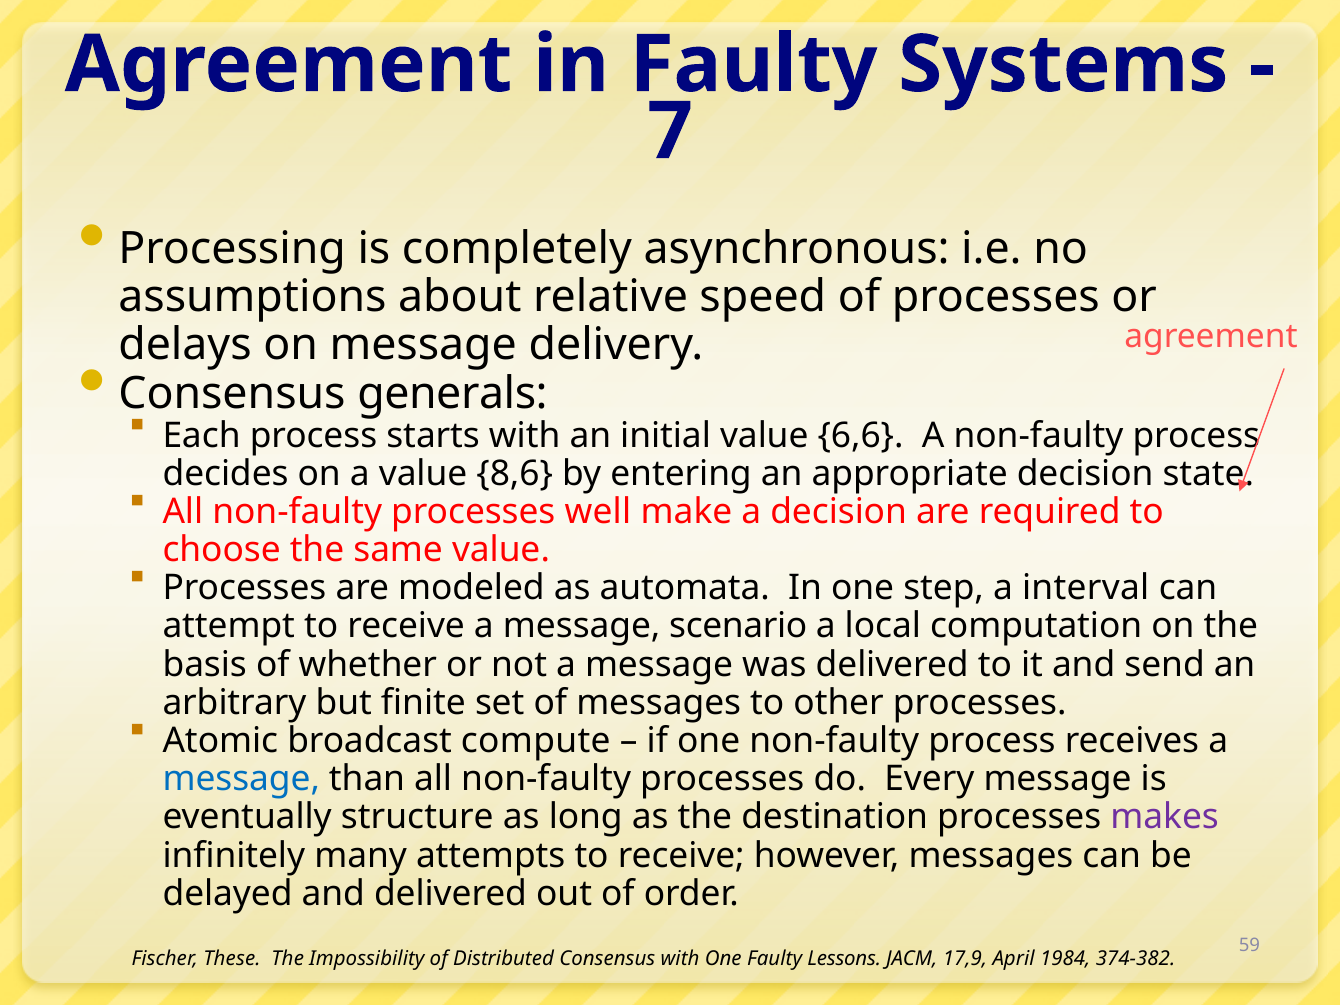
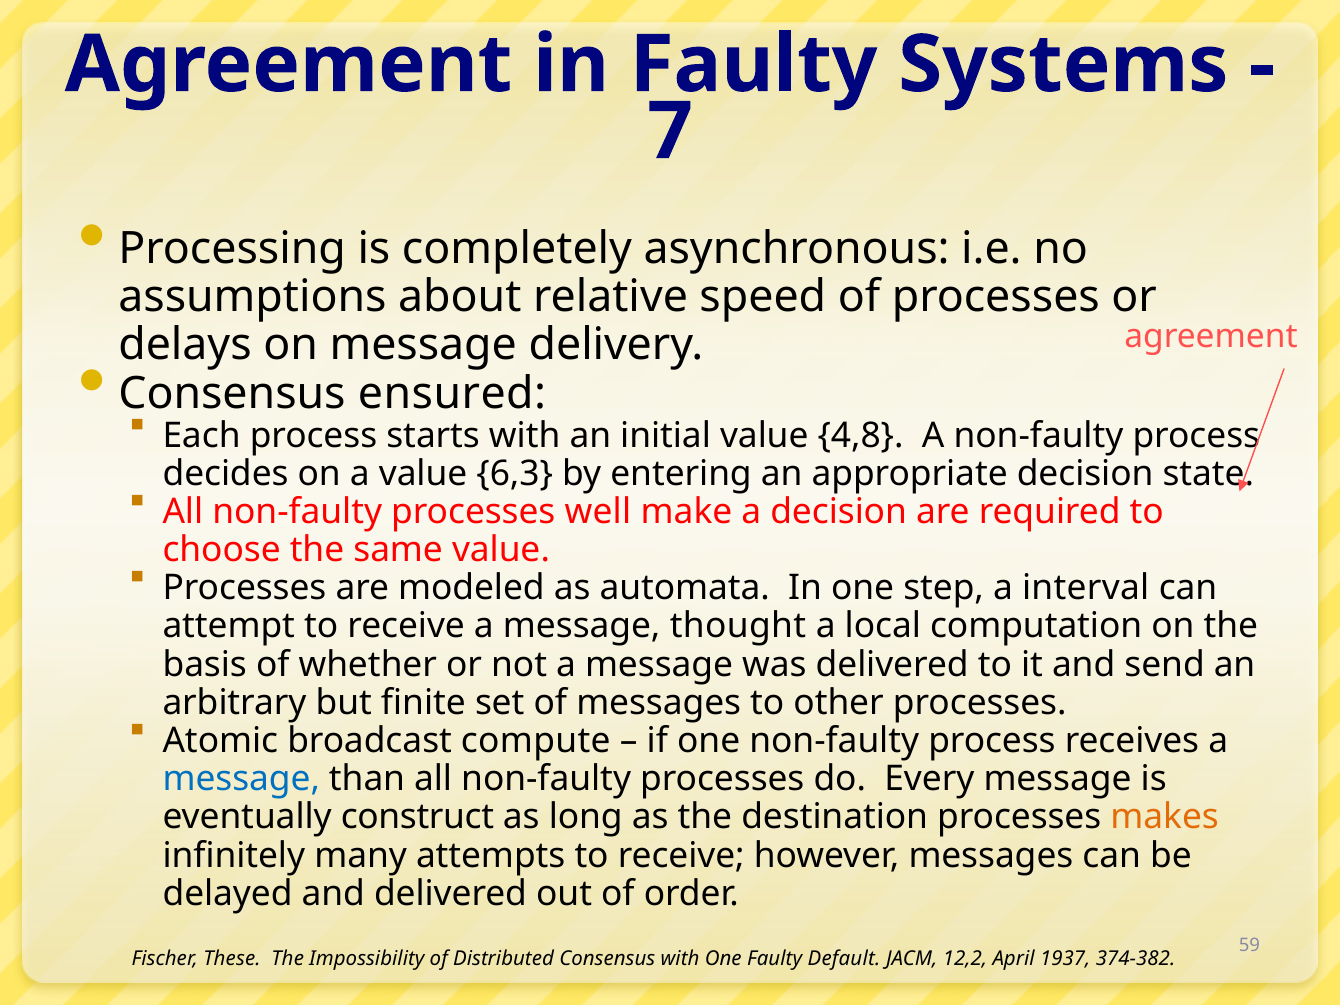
generals: generals -> ensured
6,6: 6,6 -> 4,8
8,6: 8,6 -> 6,3
scenario: scenario -> thought
structure: structure -> construct
makes colour: purple -> orange
Lessons: Lessons -> Default
17,9: 17,9 -> 12,2
1984: 1984 -> 1937
